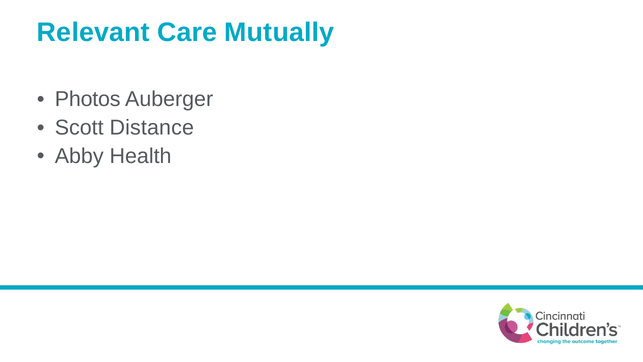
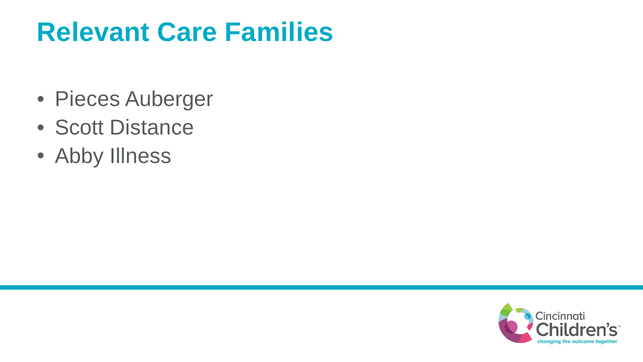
Mutually: Mutually -> Families
Photos: Photos -> Pieces
Health: Health -> Illness
